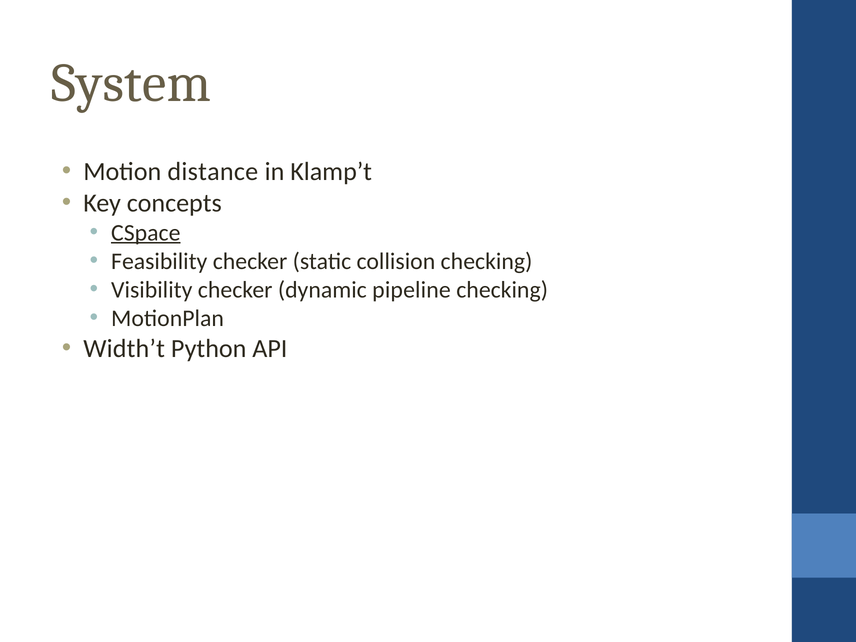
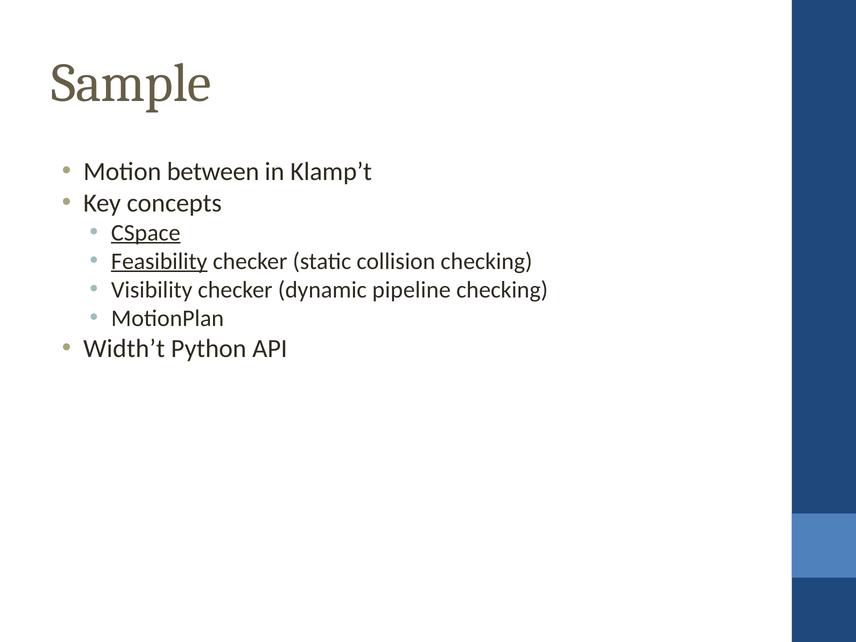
System: System -> Sample
distance: distance -> between
Feasibility underline: none -> present
